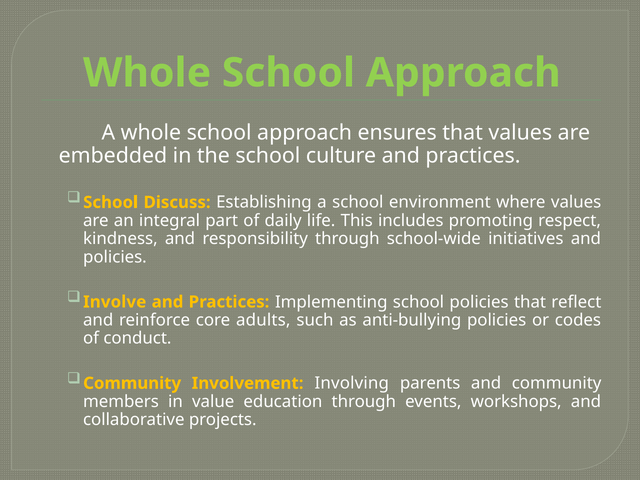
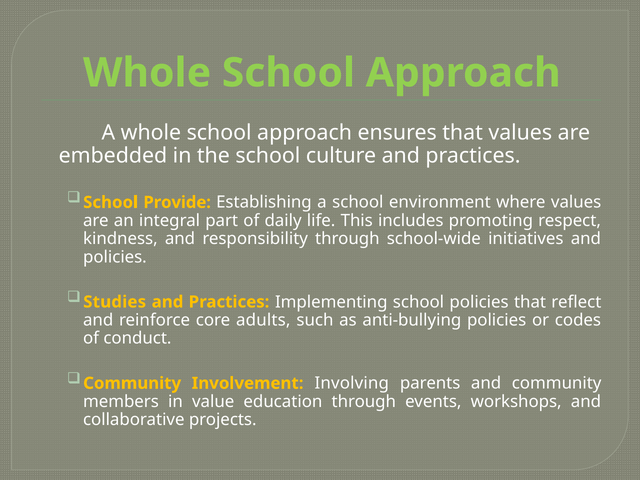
Discuss: Discuss -> Provide
Involve: Involve -> Studies
